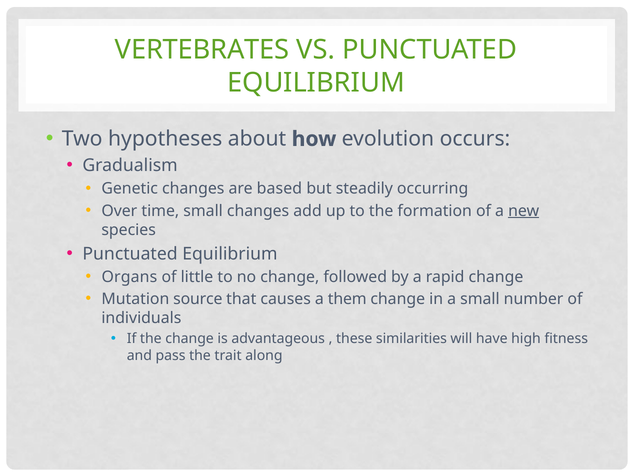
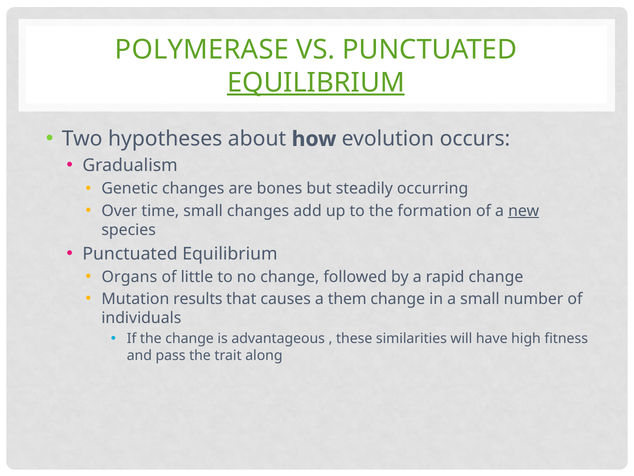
VERTEBRATES: VERTEBRATES -> POLYMERASE
EQUILIBRIUM at (316, 83) underline: none -> present
based: based -> bones
source: source -> results
